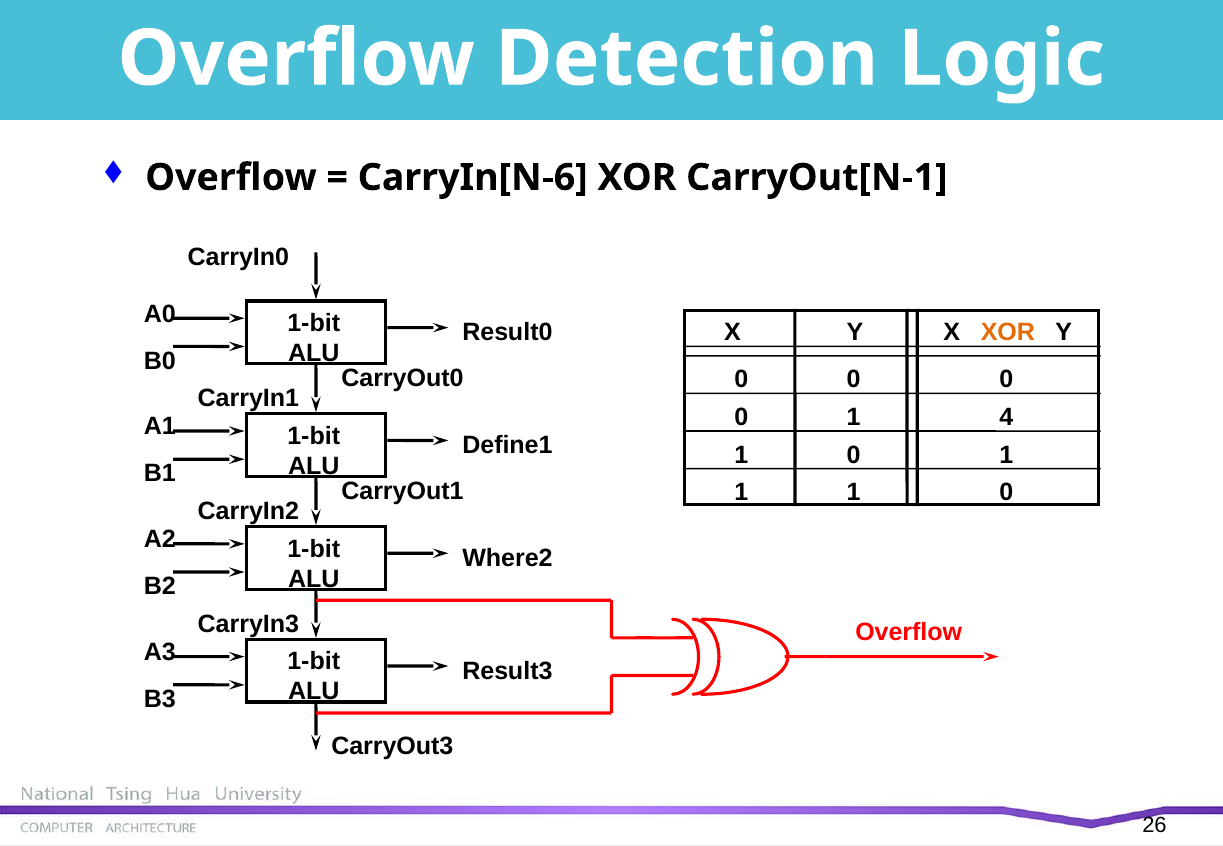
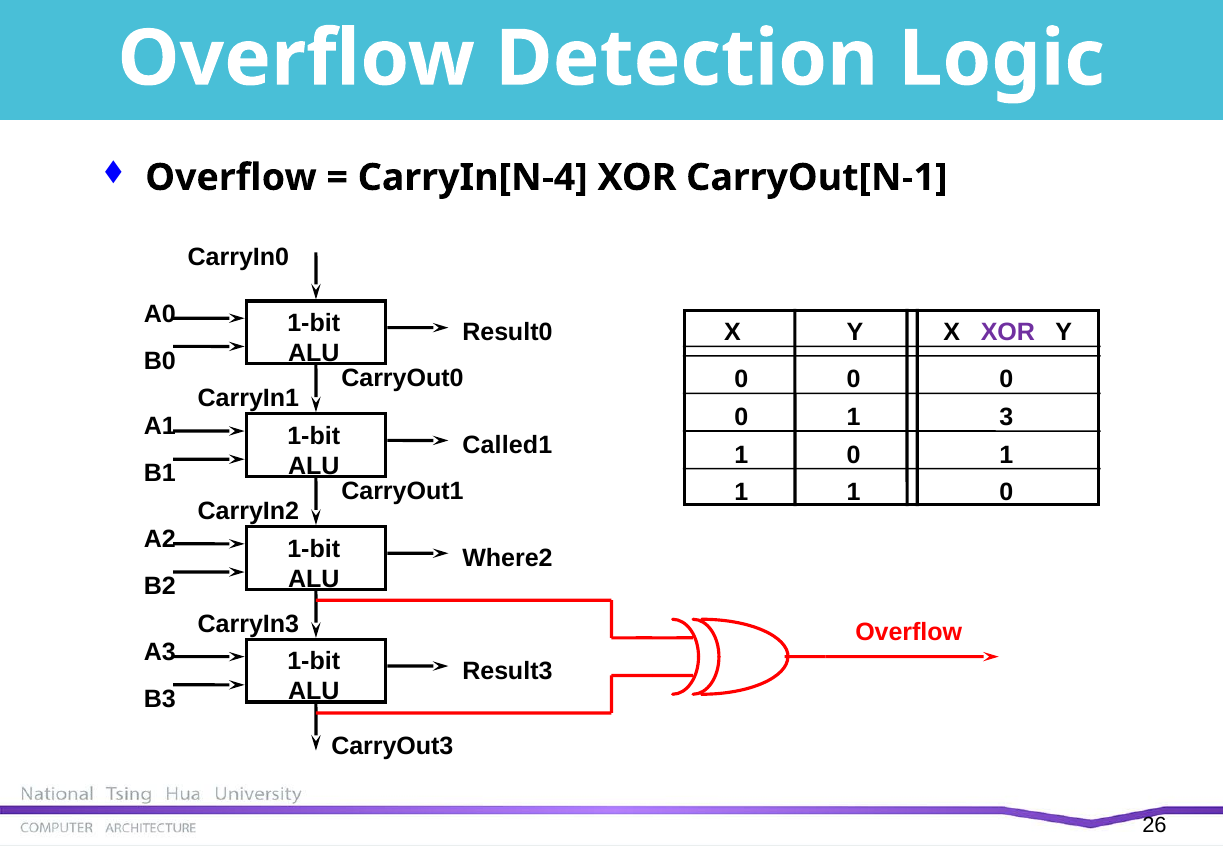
CarryIn[N-6: CarryIn[N-6 -> CarryIn[N-4
XOR at (1008, 333) colour: orange -> purple
4: 4 -> 3
Define1: Define1 -> Called1
